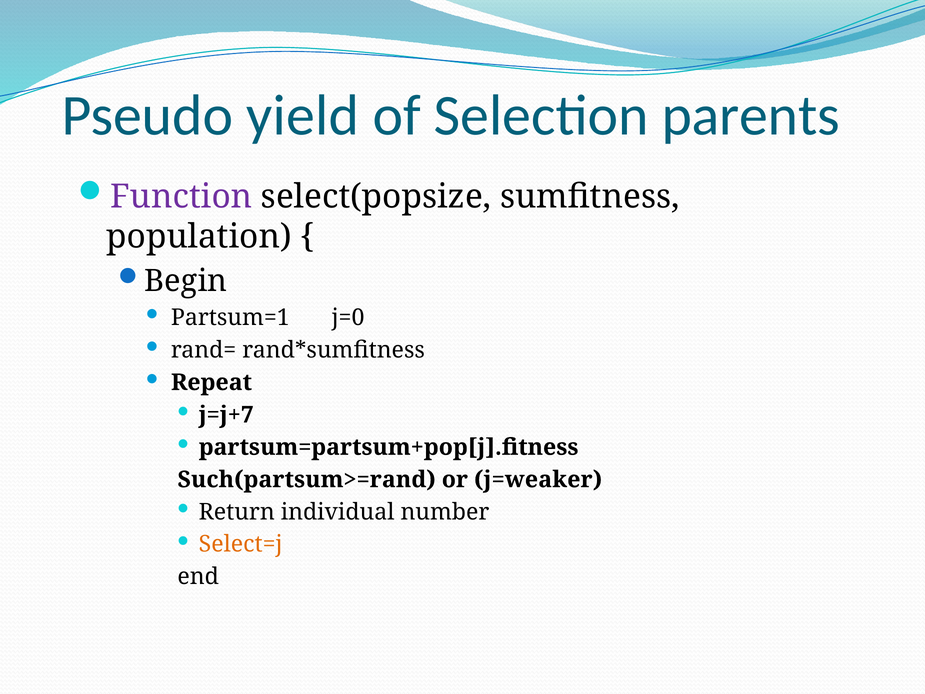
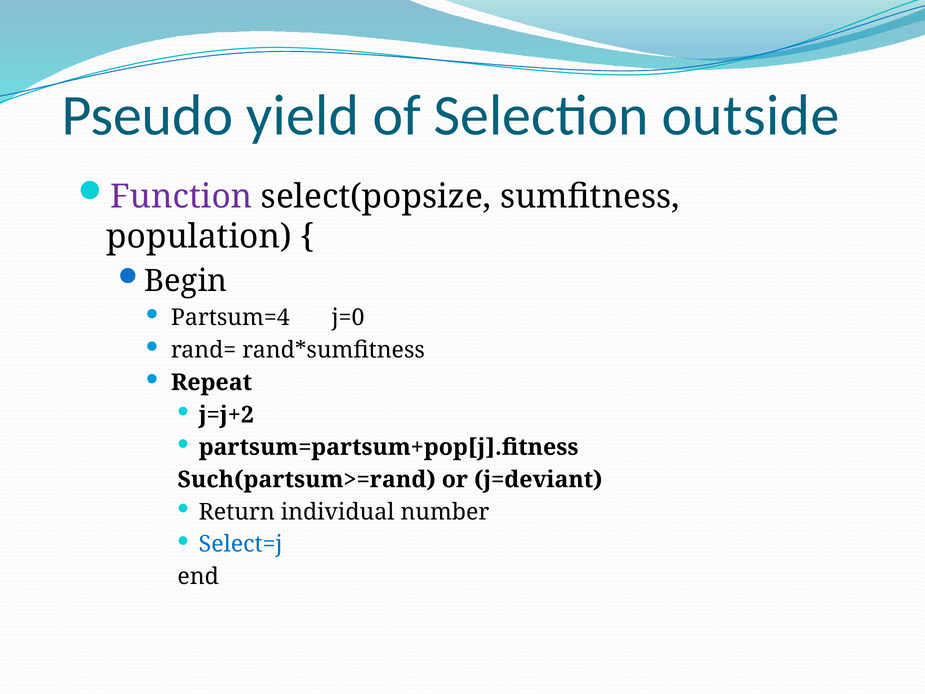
parents: parents -> outside
Partsum=1: Partsum=1 -> Partsum=4
j=j+7: j=j+7 -> j=j+2
j=weaker: j=weaker -> j=deviant
Select=j colour: orange -> blue
